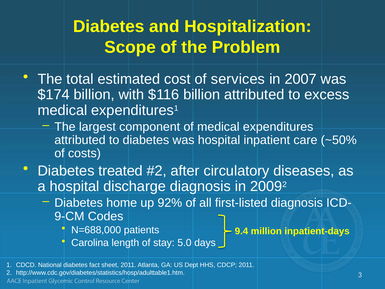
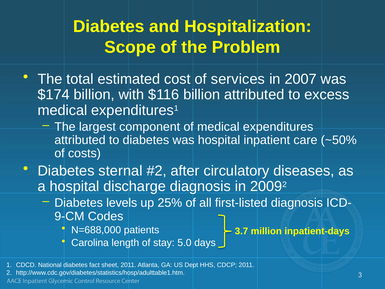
treated: treated -> sternal
home: home -> levels
92%: 92% -> 25%
9.4: 9.4 -> 3.7
